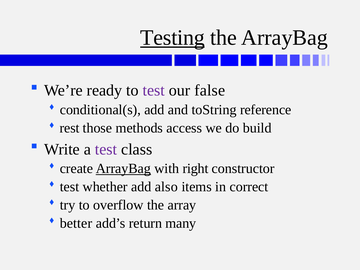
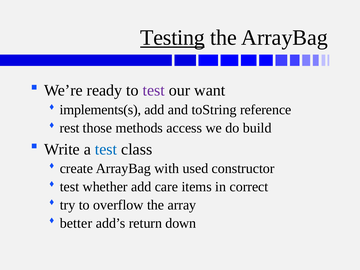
false: false -> want
conditional(s: conditional(s -> implements(s
test at (106, 149) colour: purple -> blue
ArrayBag at (123, 169) underline: present -> none
right: right -> used
also: also -> care
many: many -> down
